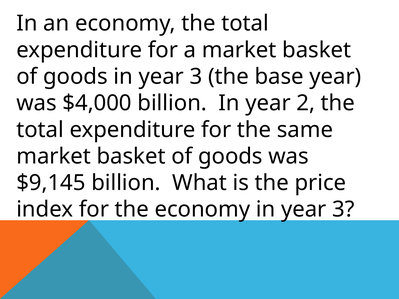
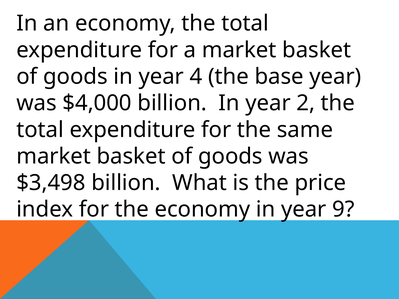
goods in year 3: 3 -> 4
$9,145: $9,145 -> $3,498
economy in year 3: 3 -> 9
